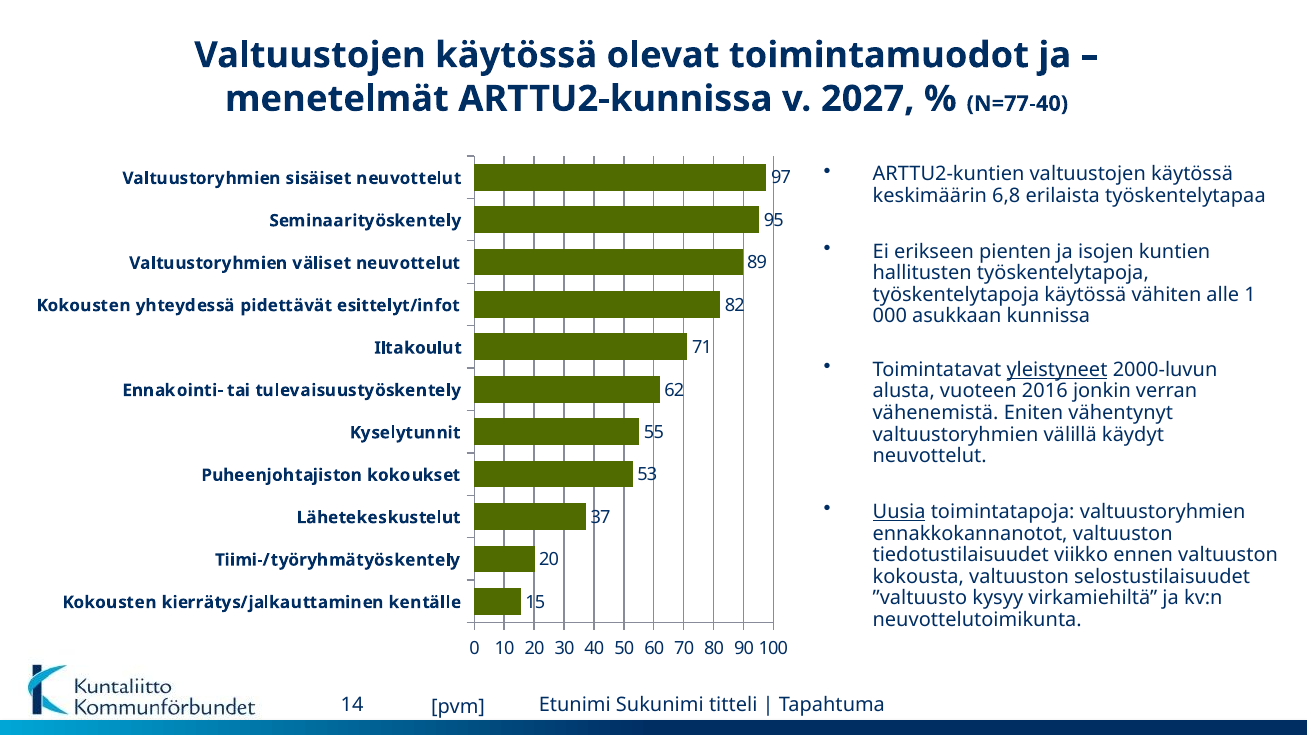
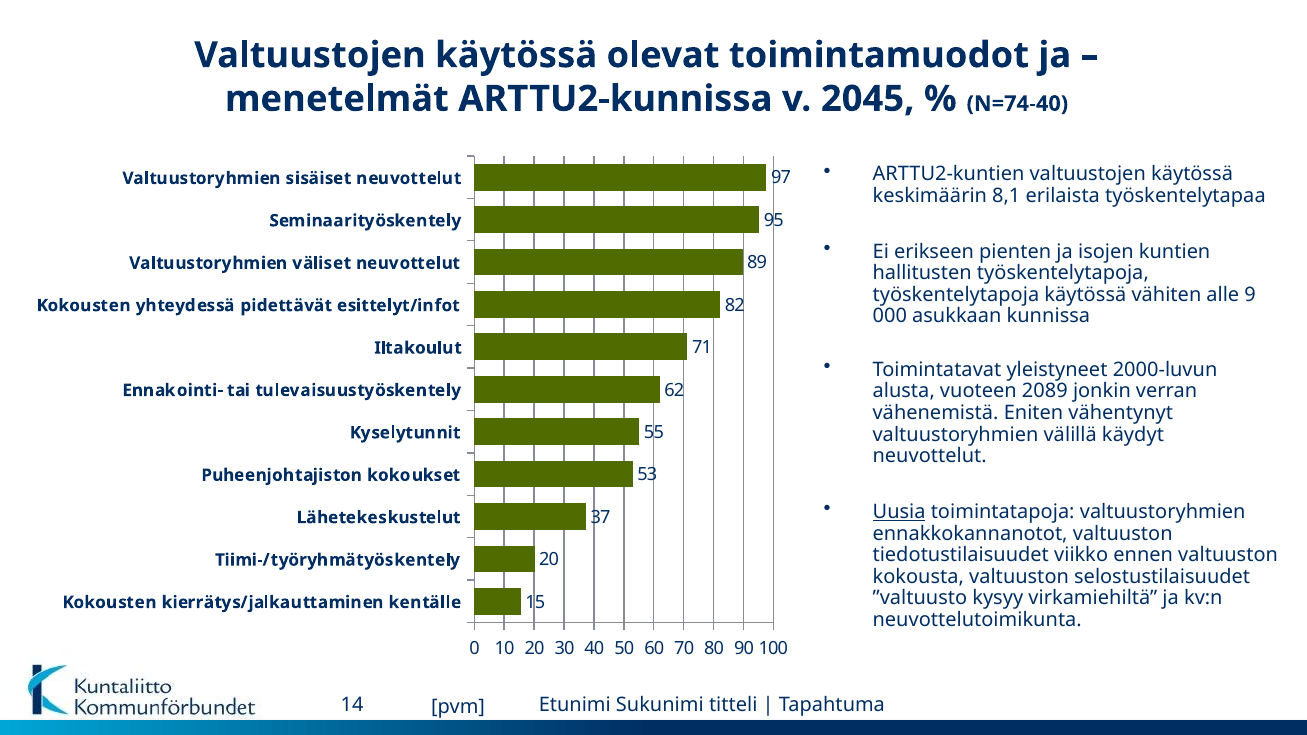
2027: 2027 -> 2045
N=77-40: N=77-40 -> N=74-40
6,8: 6,8 -> 8,1
1: 1 -> 9
yleistyneet underline: present -> none
2016: 2016 -> 2089
